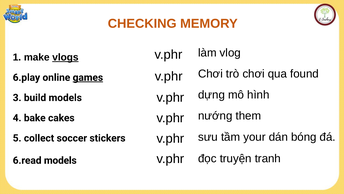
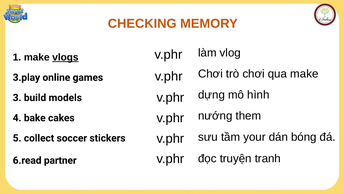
qua found: found -> make
6.play: 6.play -> 3.play
games underline: present -> none
6.read models: models -> partner
